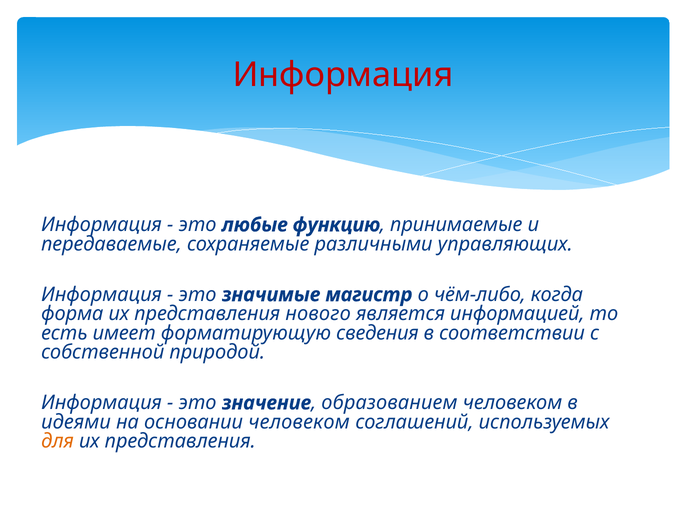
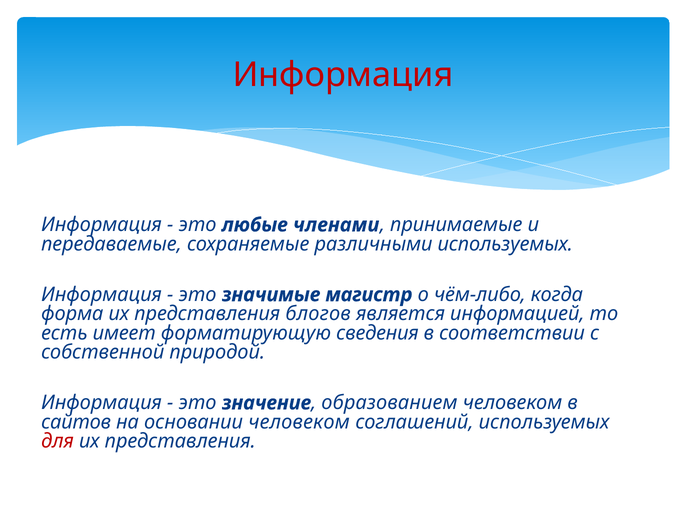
функцию: функцию -> членами
различными управляющих: управляющих -> используемых
нового: нового -> блогов
идеями: идеями -> сайтов
для colour: orange -> red
